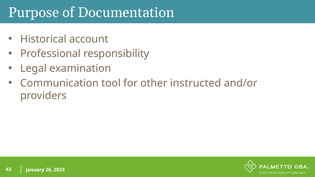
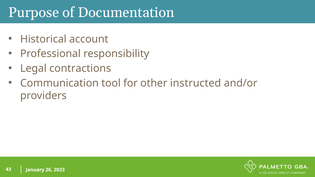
examination: examination -> contractions
